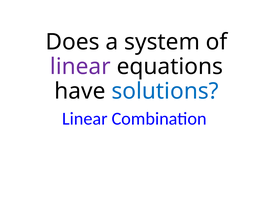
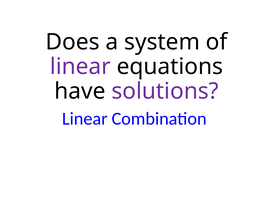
solutions colour: blue -> purple
